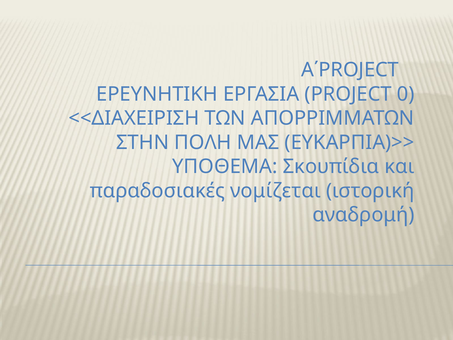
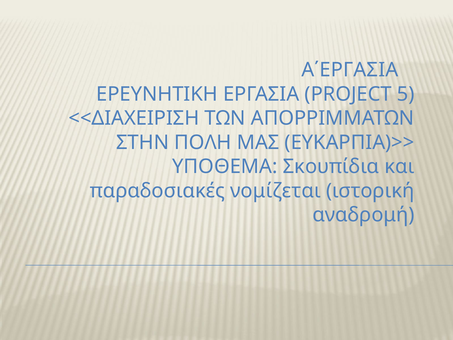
Α΄PROJECT: Α΄PROJECT -> Α΄ΕΡΓΑΣΙΑ
0: 0 -> 5
